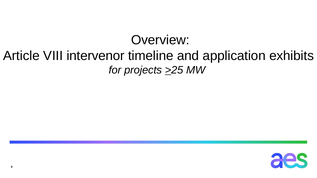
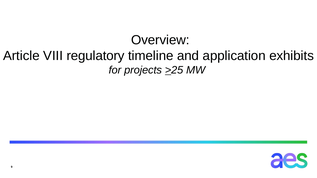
intervenor: intervenor -> regulatory
